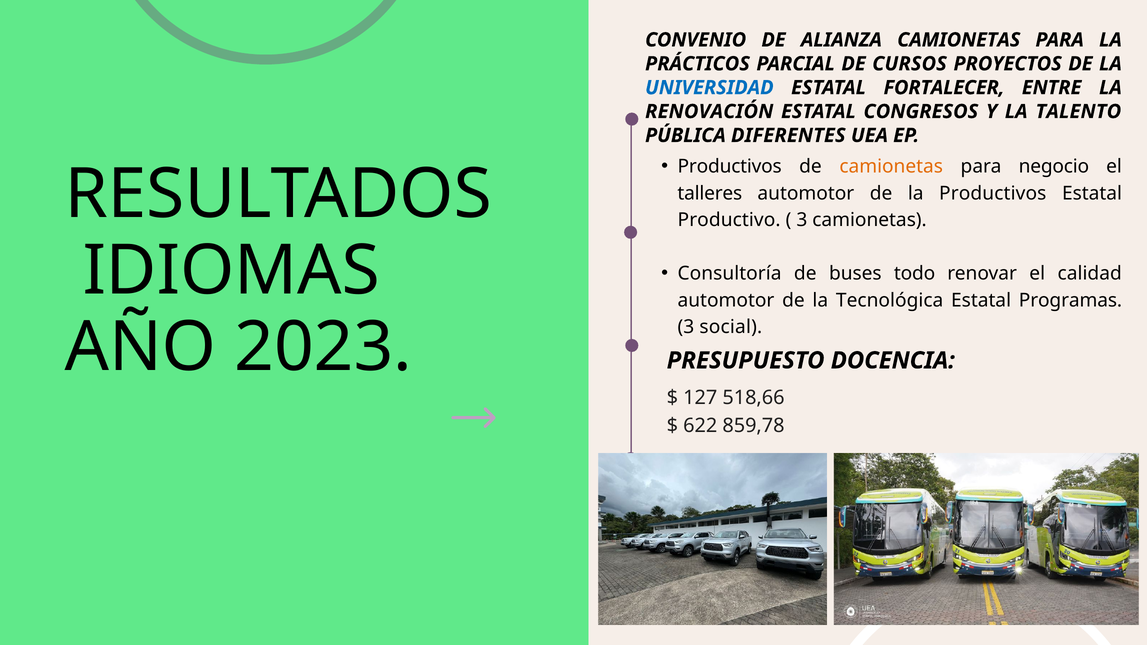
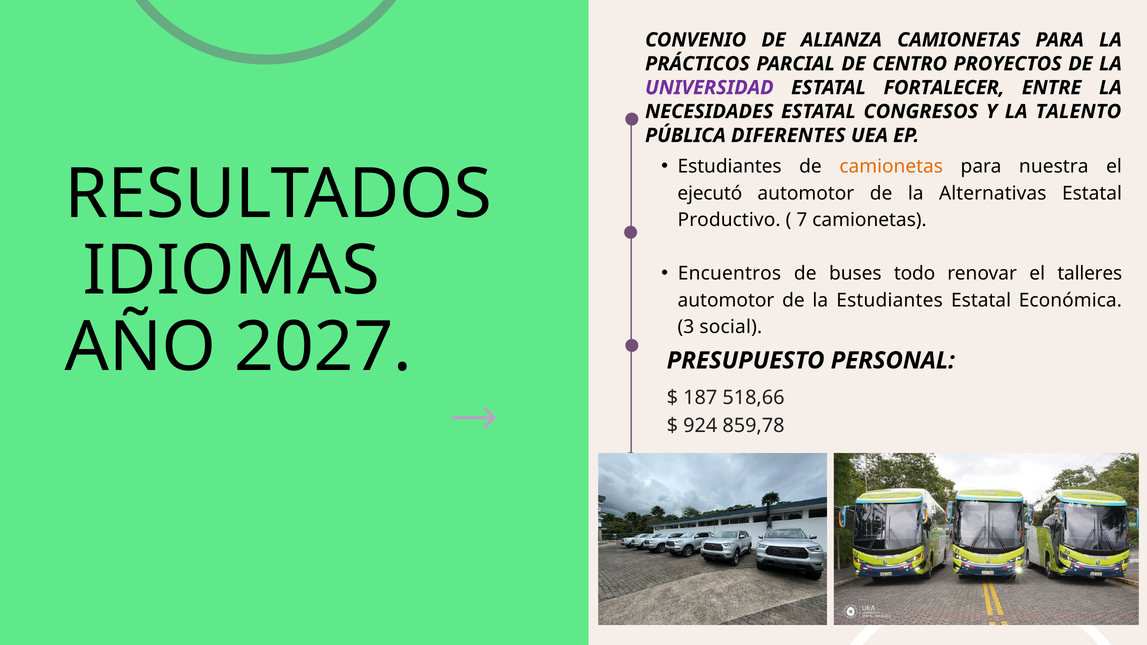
CURSOS: CURSOS -> CENTRO
UNIVERSIDAD colour: blue -> purple
RENOVACIÓN: RENOVACIÓN -> NECESIDADES
Productivos at (730, 167): Productivos -> Estudiantes
negocio: negocio -> nuestra
talleres: talleres -> ejecutó
la Productivos: Productivos -> Alternativas
3 at (802, 220): 3 -> 7
Consultoría: Consultoría -> Encuentros
calidad: calidad -> talleres
la Tecnológica: Tecnológica -> Estudiantes
Programas: Programas -> Económica
2023: 2023 -> 2027
DOCENCIA: DOCENCIA -> PERSONAL
127: 127 -> 187
622: 622 -> 924
